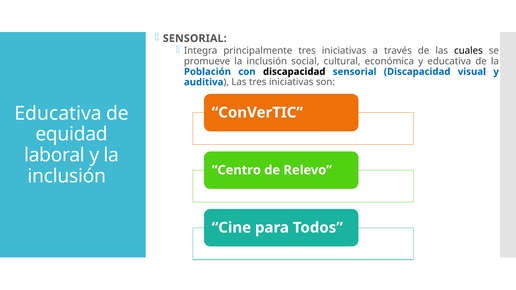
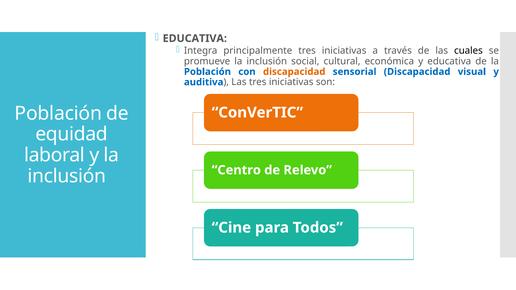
SENSORIAL at (195, 38): SENSORIAL -> EDUCATIVA
discapacidad at (294, 72) colour: black -> orange
Educativa at (58, 113): Educativa -> Población
